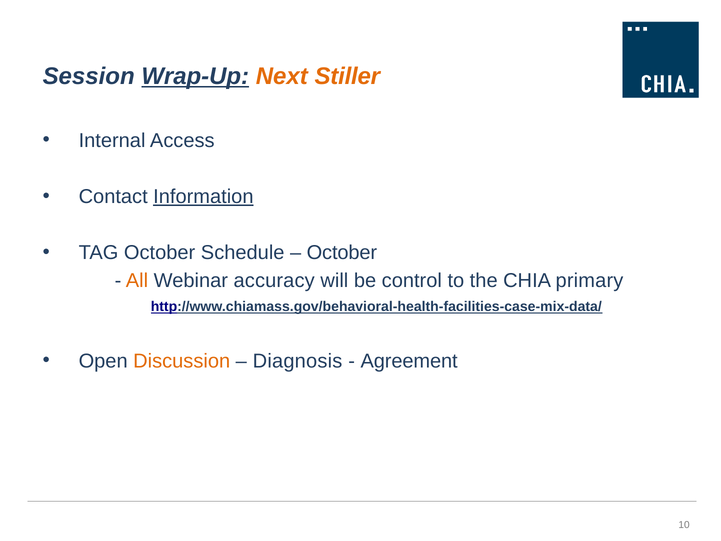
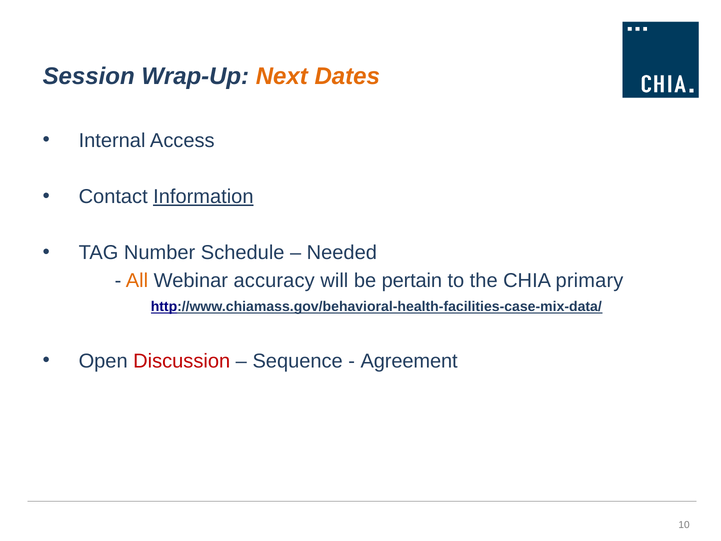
Wrap-Up underline: present -> none
Stiller: Stiller -> Dates
TAG October: October -> Number
October at (342, 253): October -> Needed
control: control -> pertain
Discussion colour: orange -> red
Diagnosis: Diagnosis -> Sequence
